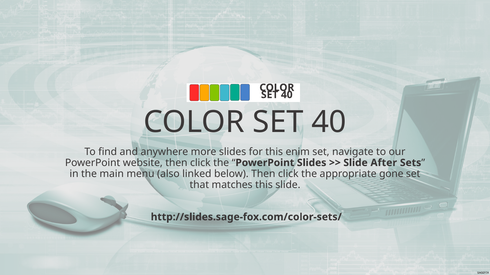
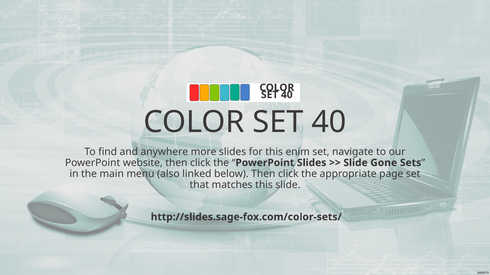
After: After -> Gone
gone: gone -> page
